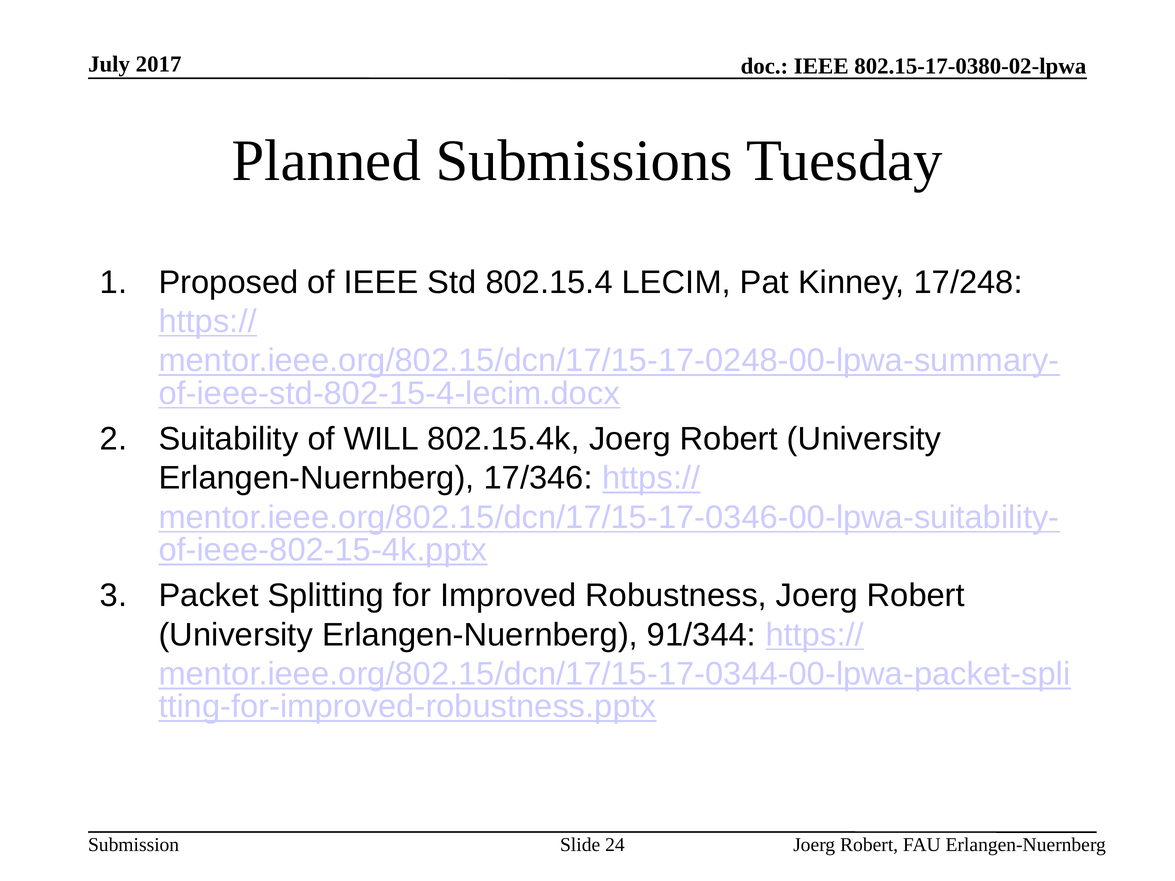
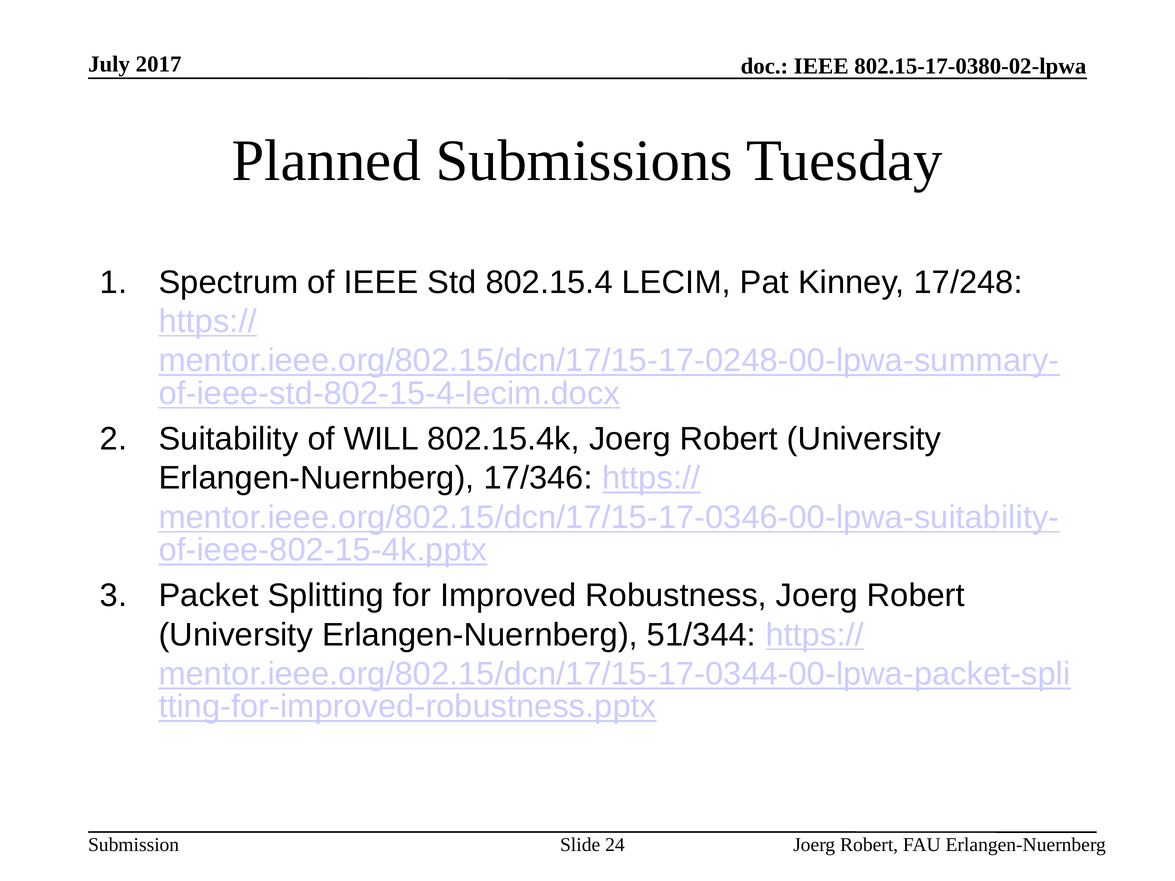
Proposed: Proposed -> Spectrum
91/344: 91/344 -> 51/344
